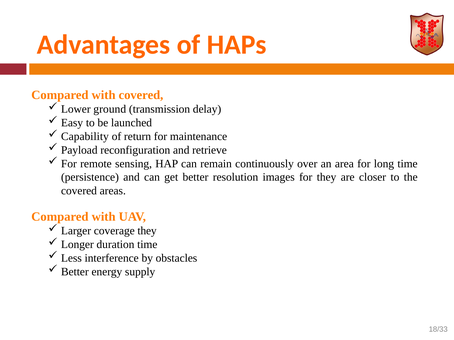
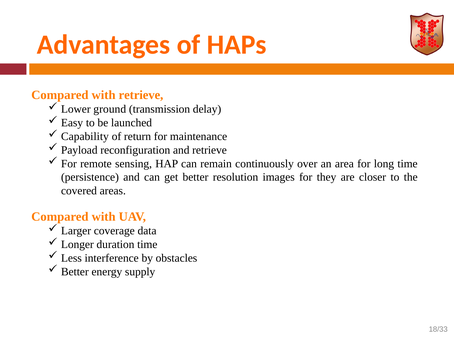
with covered: covered -> retrieve
coverage they: they -> data
